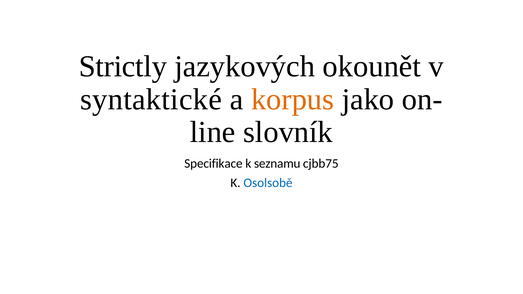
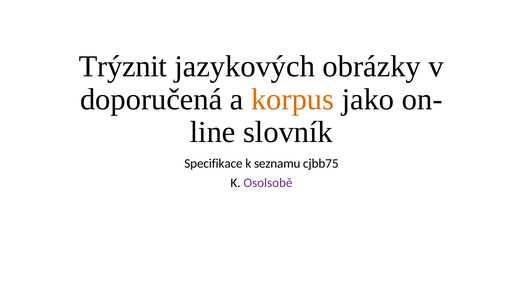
Strictly: Strictly -> Trýznit
okounět: okounět -> obrázky
syntaktické: syntaktické -> doporučená
Osolsobě colour: blue -> purple
